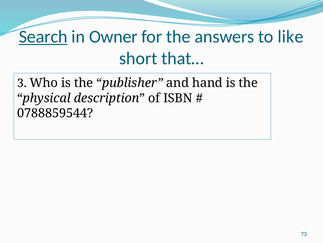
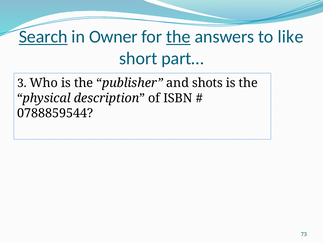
the at (178, 37) underline: none -> present
that…: that… -> part…
hand: hand -> shots
